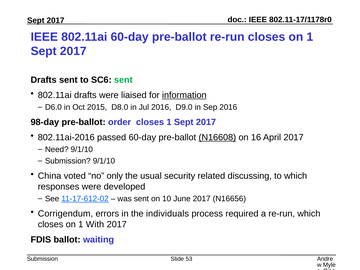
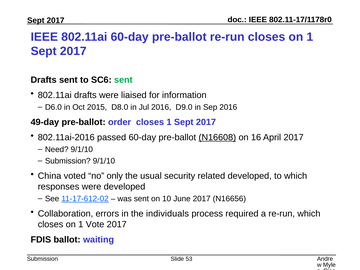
information underline: present -> none
98-day: 98-day -> 49-day
related discussing: discussing -> developed
Corrigendum: Corrigendum -> Collaboration
With: With -> Vote
